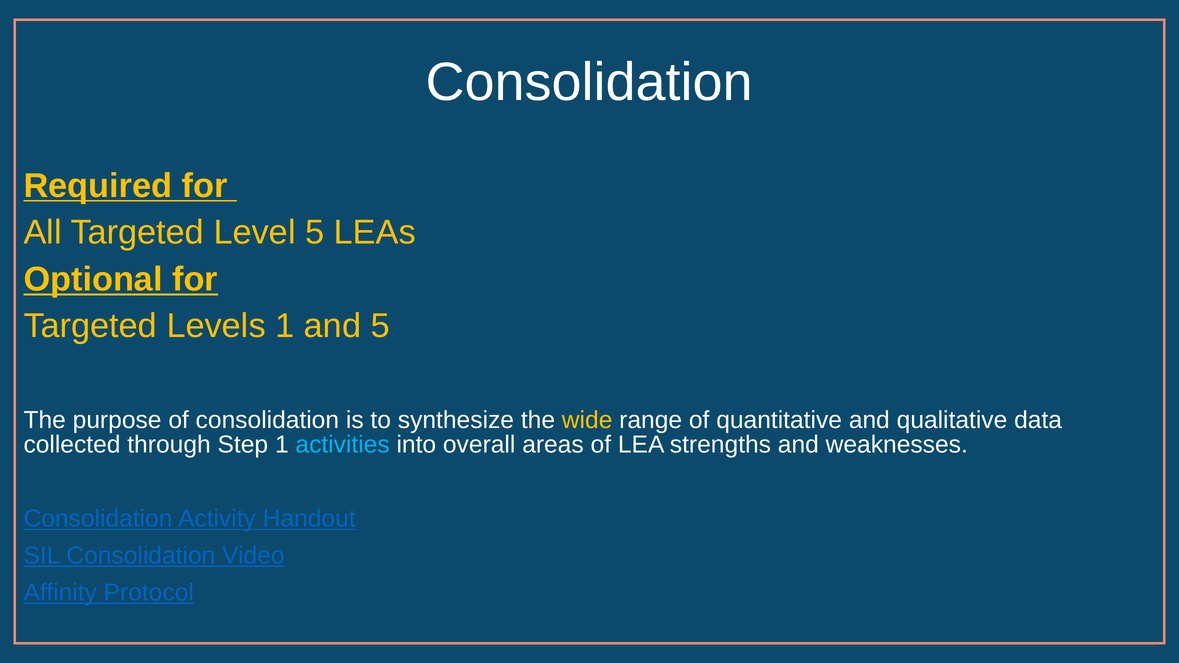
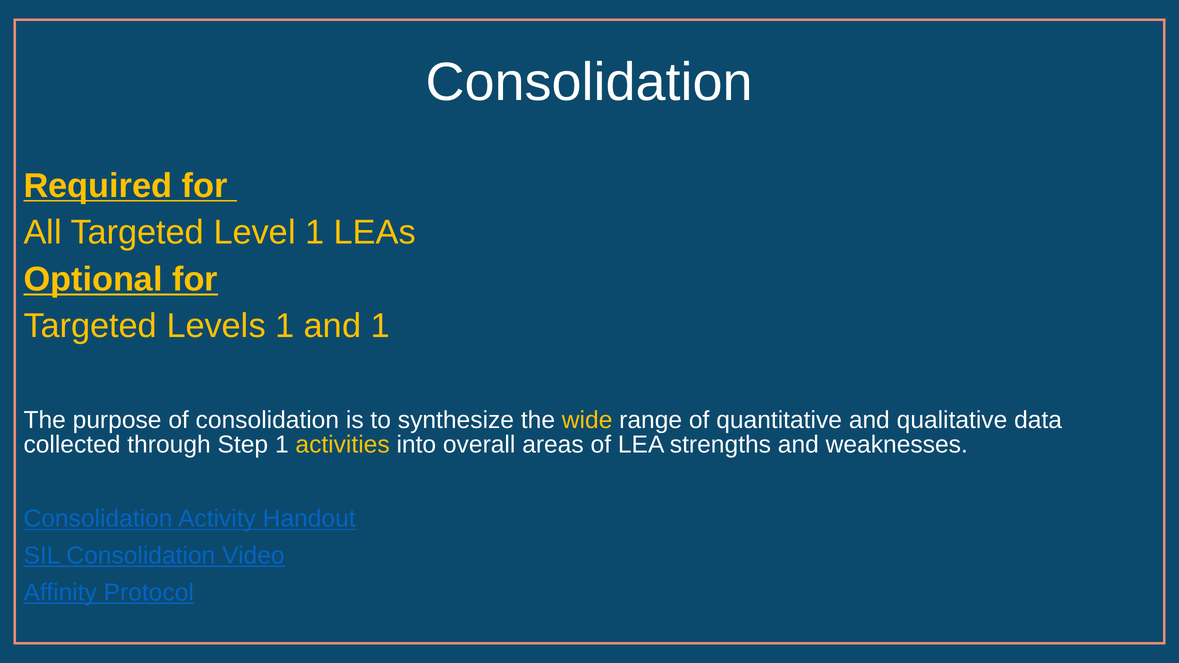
Level 5: 5 -> 1
and 5: 5 -> 1
activities colour: light blue -> yellow
